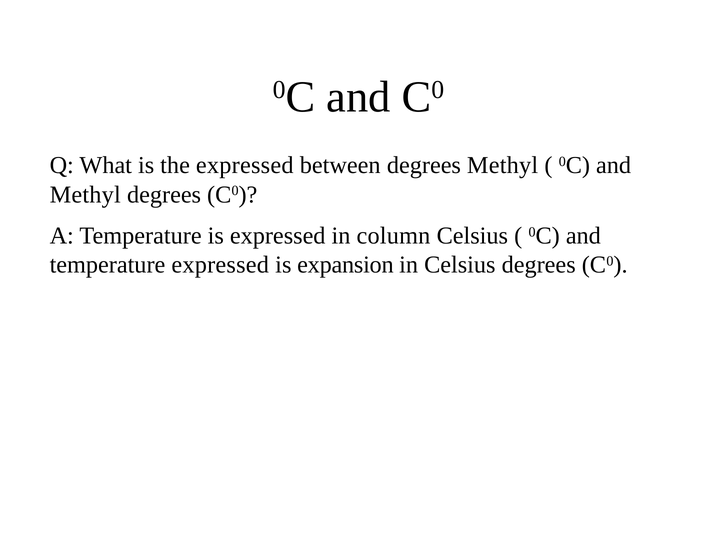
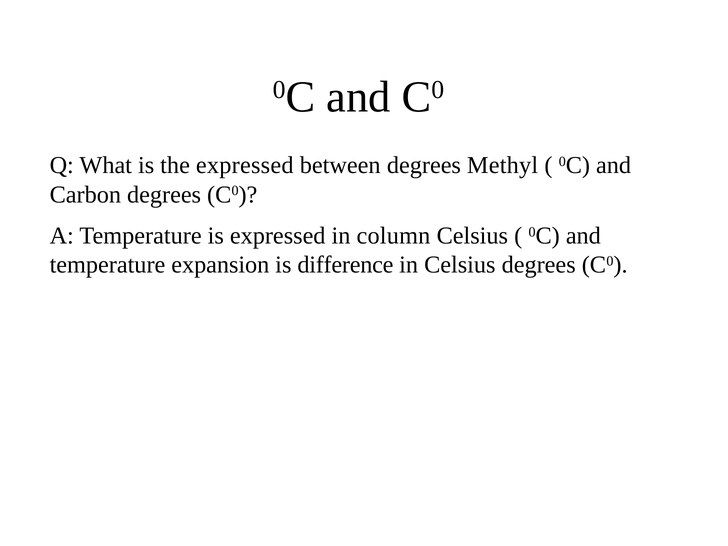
Methyl at (85, 195): Methyl -> Carbon
temperature expressed: expressed -> expansion
expansion: expansion -> difference
